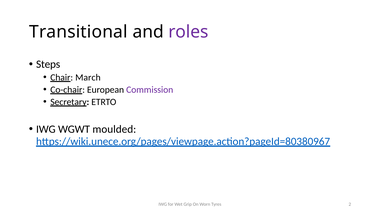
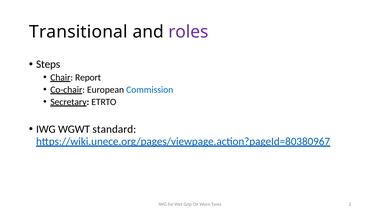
March: March -> Report
Commission colour: purple -> blue
moulded: moulded -> standard
